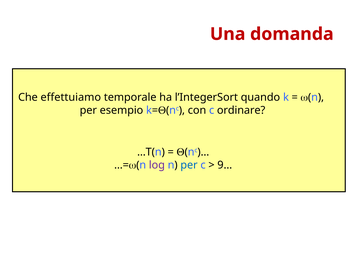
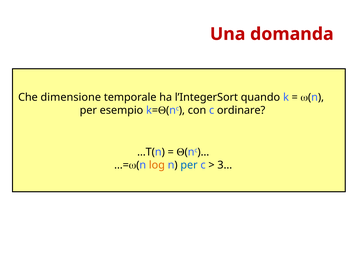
effettuiamo: effettuiamo -> dimensione
log colour: purple -> orange
9…: 9… -> 3…
